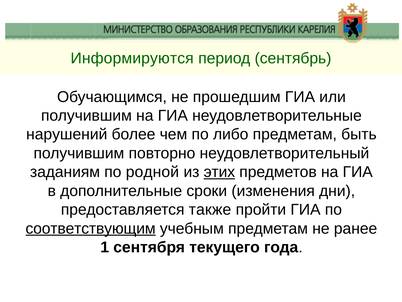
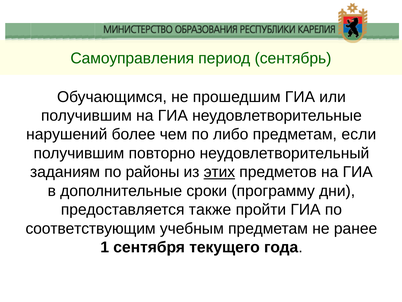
Информируются: Информируются -> Самоуправления
быть: быть -> если
родной: родной -> районы
изменения: изменения -> программу
соответствующим underline: present -> none
